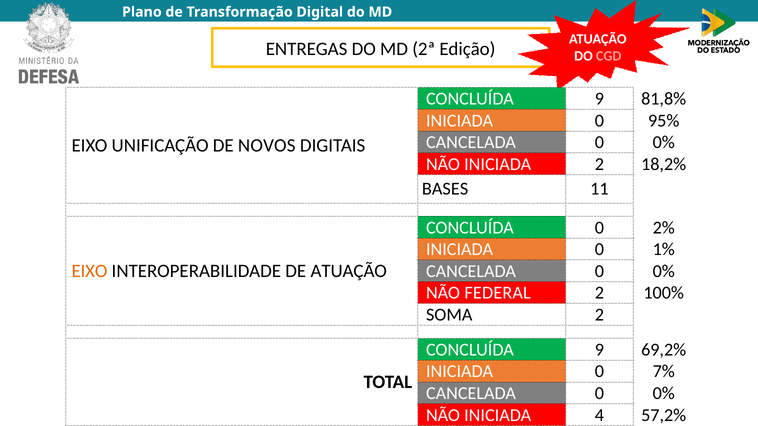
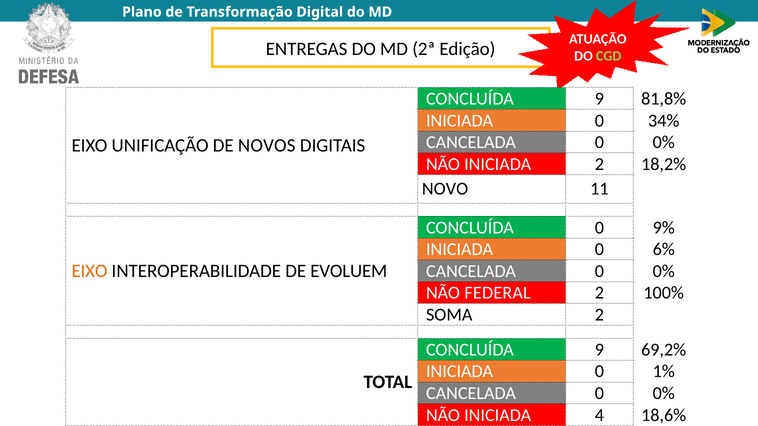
CGD colour: pink -> light green
95%: 95% -> 34%
BASES: BASES -> NOVO
2%: 2% -> 9%
1%: 1% -> 6%
DE ATUAÇÃO: ATUAÇÃO -> EVOLUEM
7%: 7% -> 1%
57,2%: 57,2% -> 18,6%
